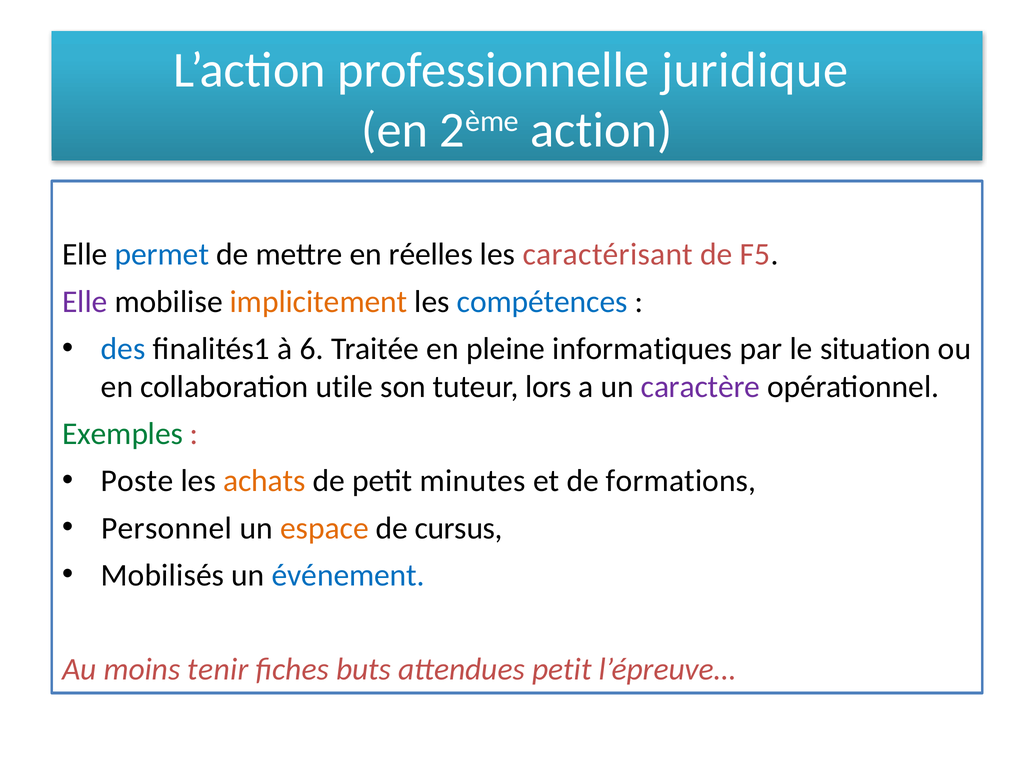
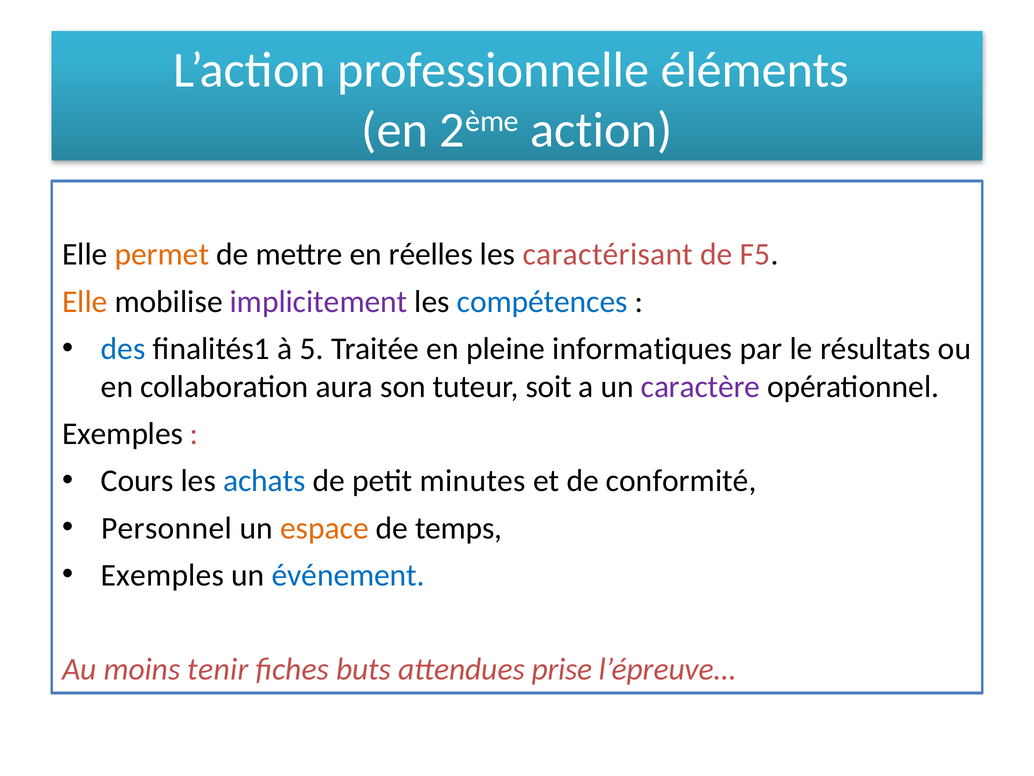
juridique: juridique -> éléments
permet colour: blue -> orange
Elle at (85, 301) colour: purple -> orange
implicitement colour: orange -> purple
6: 6 -> 5
situation: situation -> résultats
utile: utile -> aura
lors: lors -> soit
Exemples at (123, 434) colour: green -> black
Poste: Poste -> Cours
achats colour: orange -> blue
formations: formations -> conformité
cursus: cursus -> temps
Mobilisés at (163, 575): Mobilisés -> Exemples
attendues petit: petit -> prise
